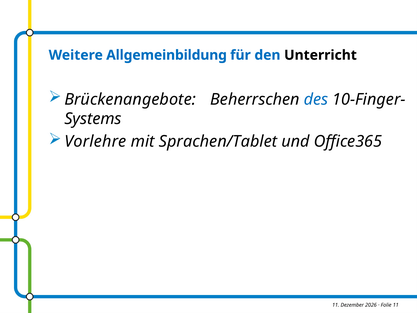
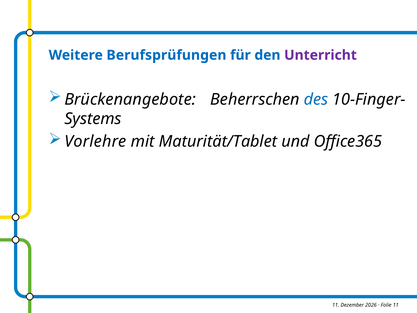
Allgemeinbildung: Allgemeinbildung -> Berufsprüfungen
Unterricht colour: black -> purple
Sprachen/Tablet: Sprachen/Tablet -> Maturität/Tablet
